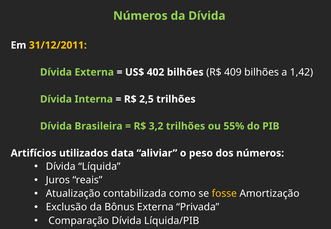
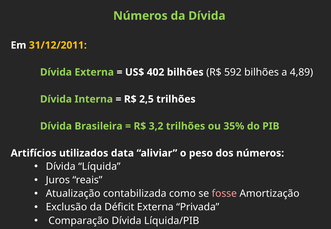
409: 409 -> 592
1,42: 1,42 -> 4,89
55%: 55% -> 35%
fosse colour: yellow -> pink
Bônus: Bônus -> Déficit
